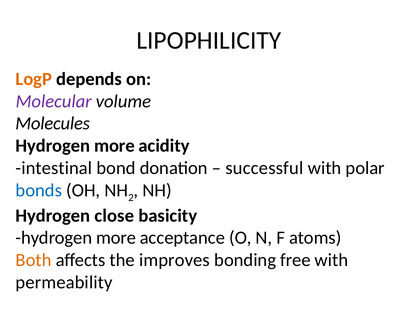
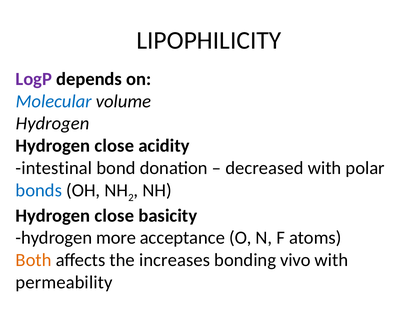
LogP colour: orange -> purple
Molecular colour: purple -> blue
Molecules at (53, 124): Molecules -> Hydrogen
more at (114, 146): more -> close
successful: successful -> decreased
improves: improves -> increases
free: free -> vivo
